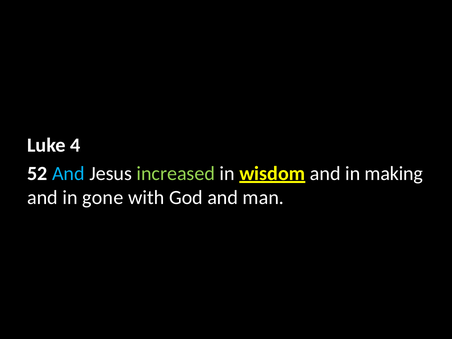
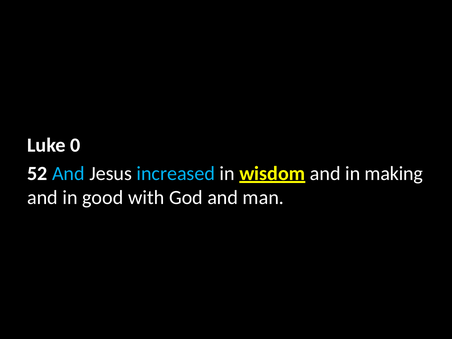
4: 4 -> 0
increased colour: light green -> light blue
gone: gone -> good
